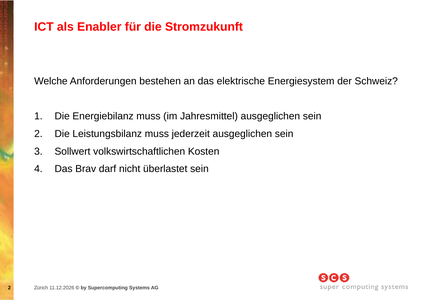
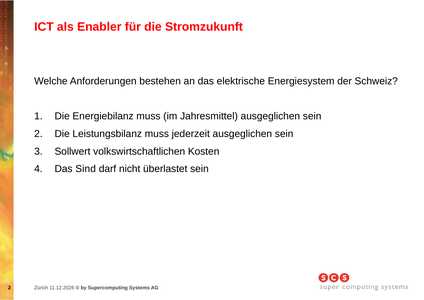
Brav: Brav -> Sind
